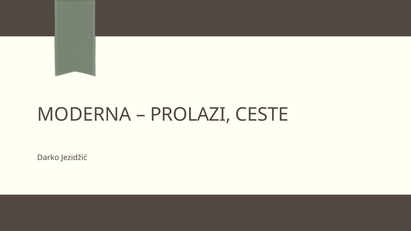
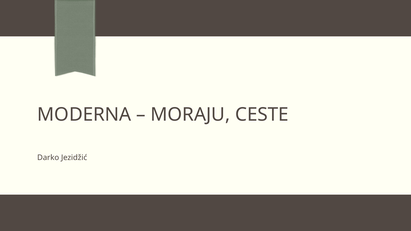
PROLAZI: PROLAZI -> MORAJU
